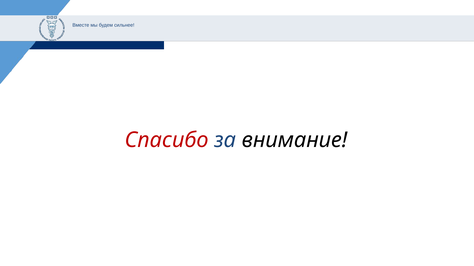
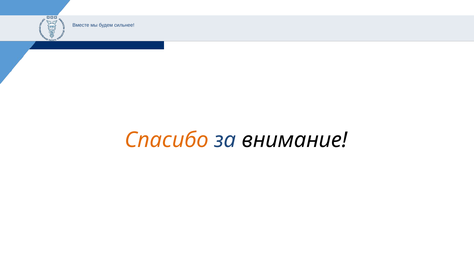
Спасибо colour: red -> orange
